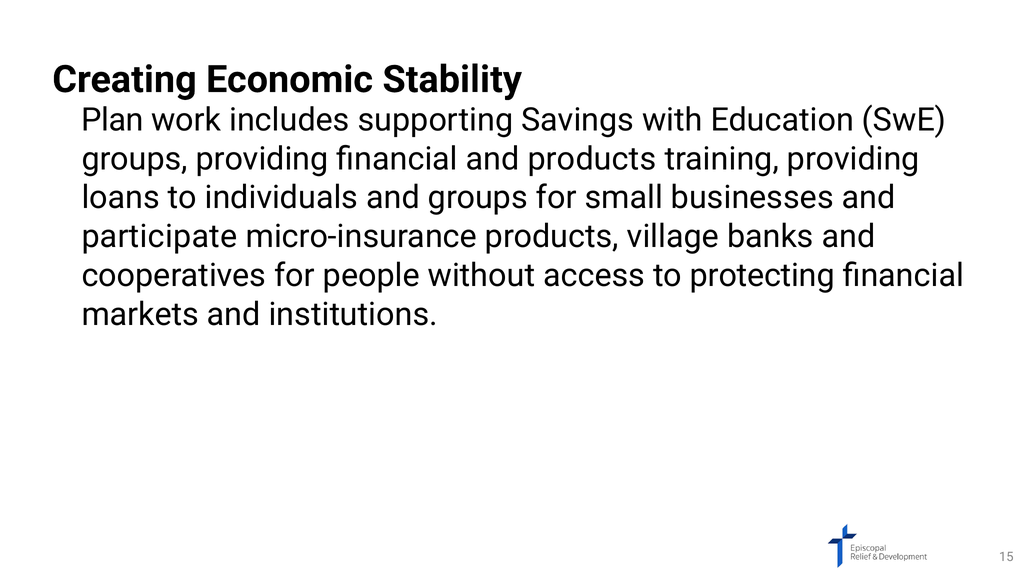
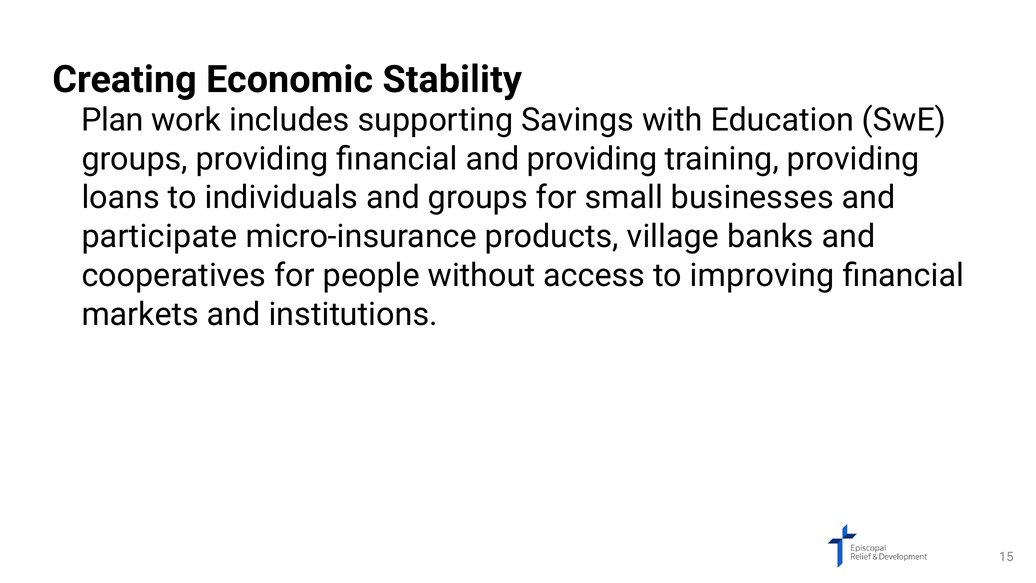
and products: products -> providing
protecting: protecting -> improving
